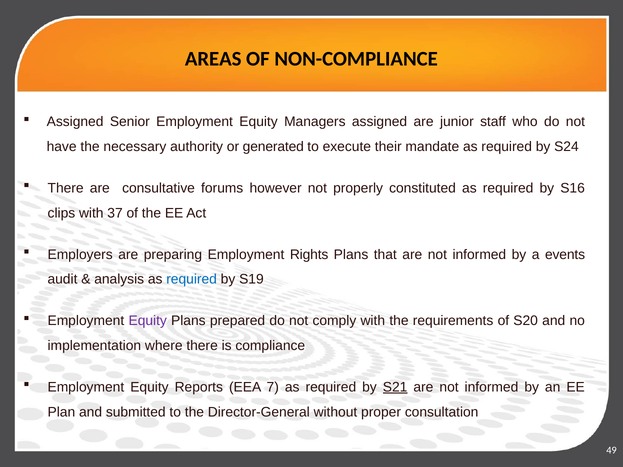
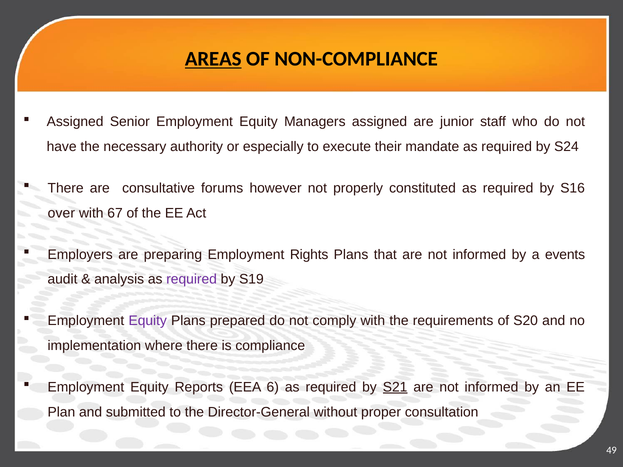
AREAS underline: none -> present
generated: generated -> especially
clips: clips -> over
37: 37 -> 67
required at (192, 280) colour: blue -> purple
7: 7 -> 6
